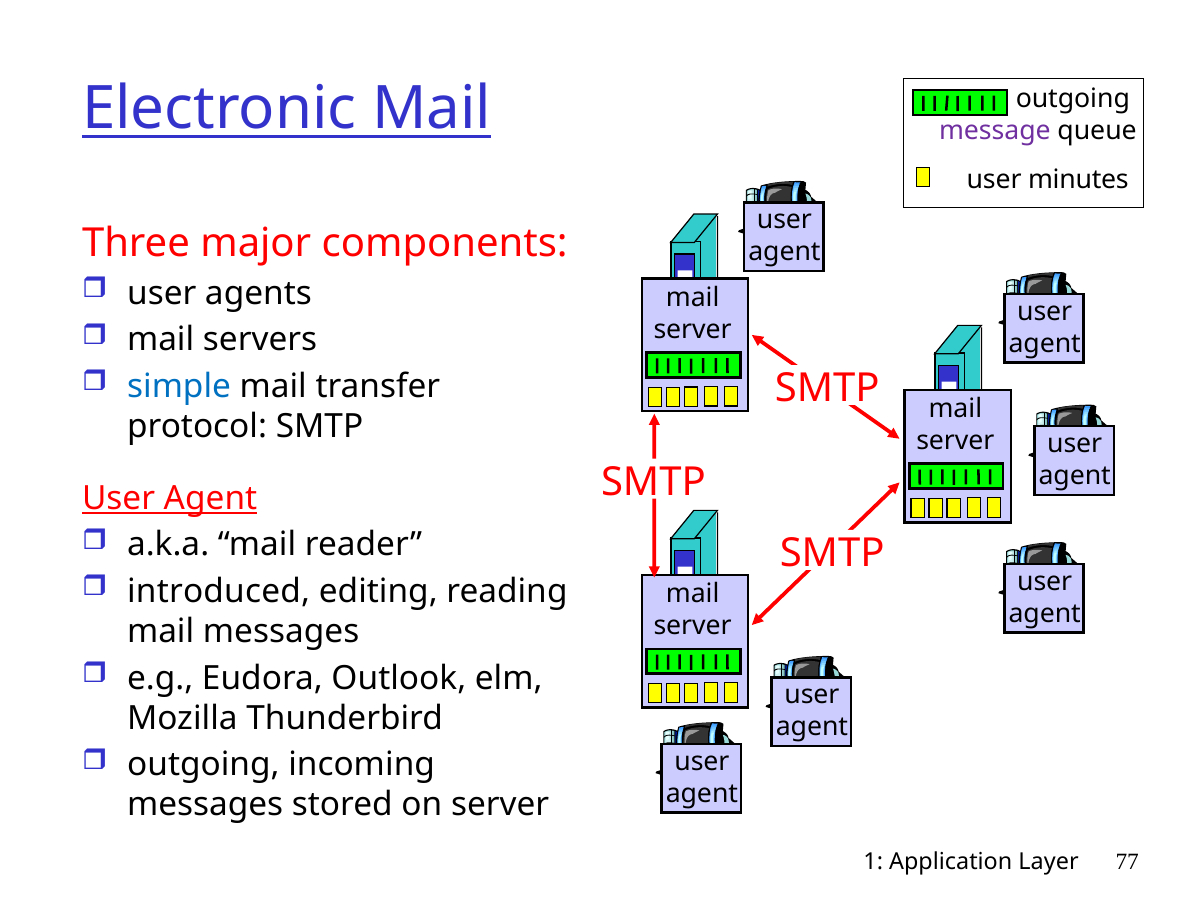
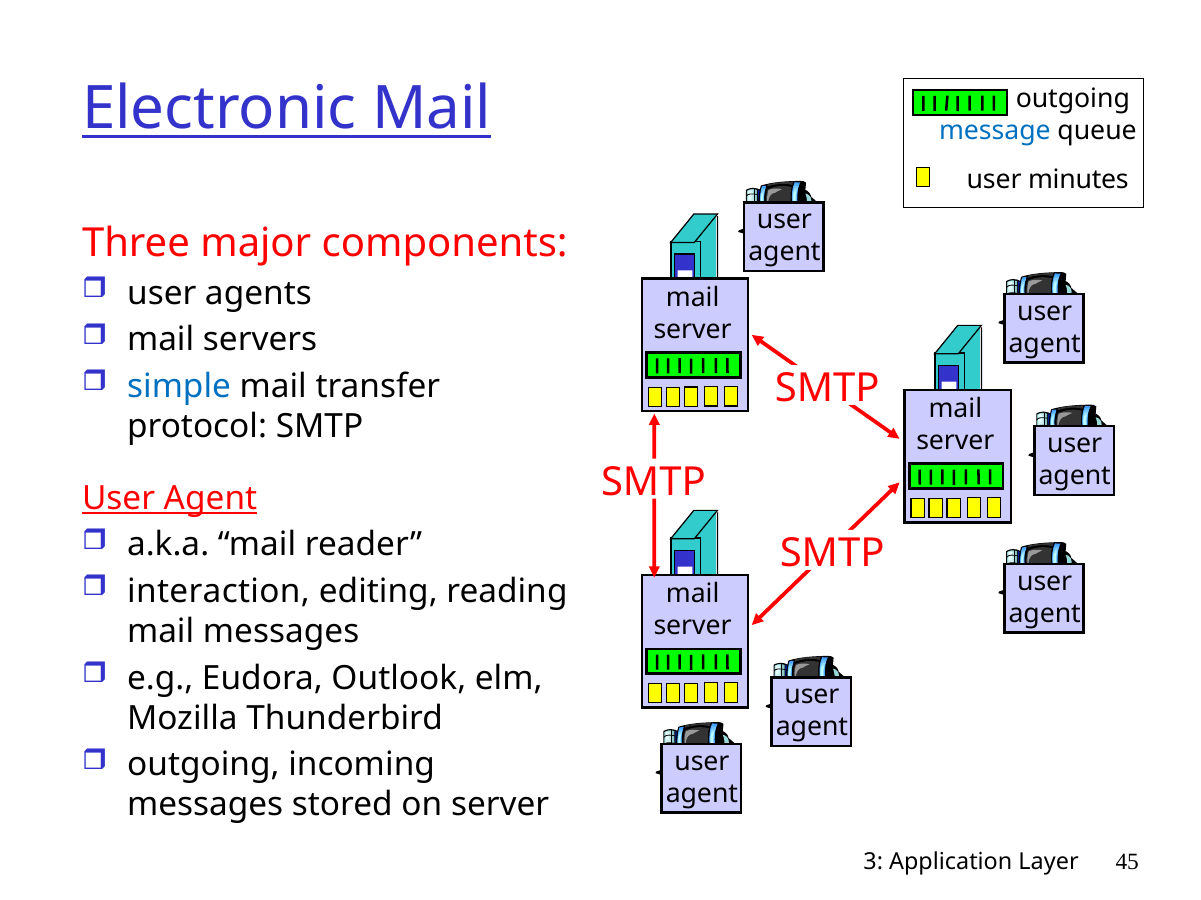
message colour: purple -> blue
introduced: introduced -> interaction
1: 1 -> 3
77: 77 -> 45
